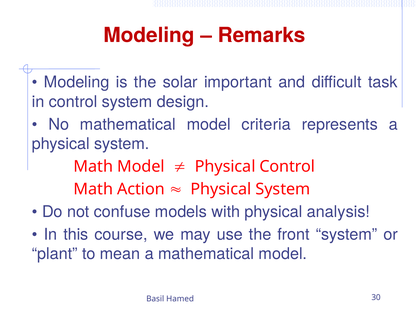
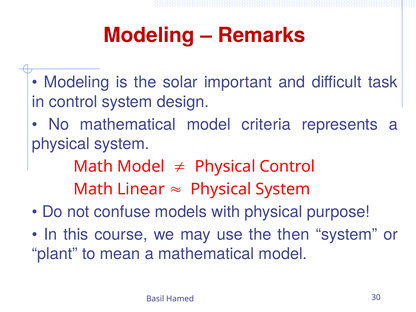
Action: Action -> Linear
analysis: analysis -> purpose
front: front -> then
